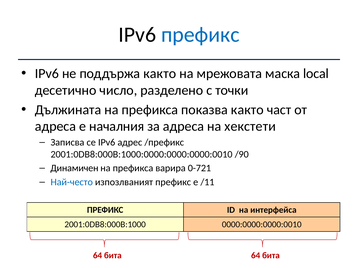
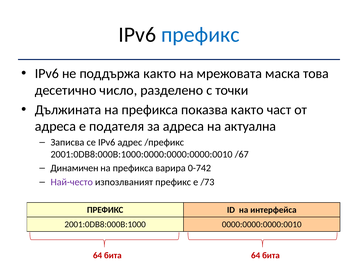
local: local -> това
началния: началния -> подателя
хекстети: хекстети -> актуална
/90: /90 -> /67
0-721: 0-721 -> 0-742
Най-често colour: blue -> purple
/11: /11 -> /73
